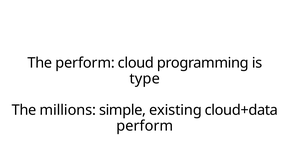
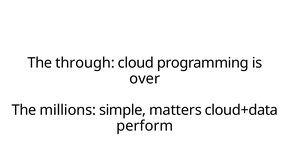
The perform: perform -> through
type: type -> over
existing: existing -> matters
